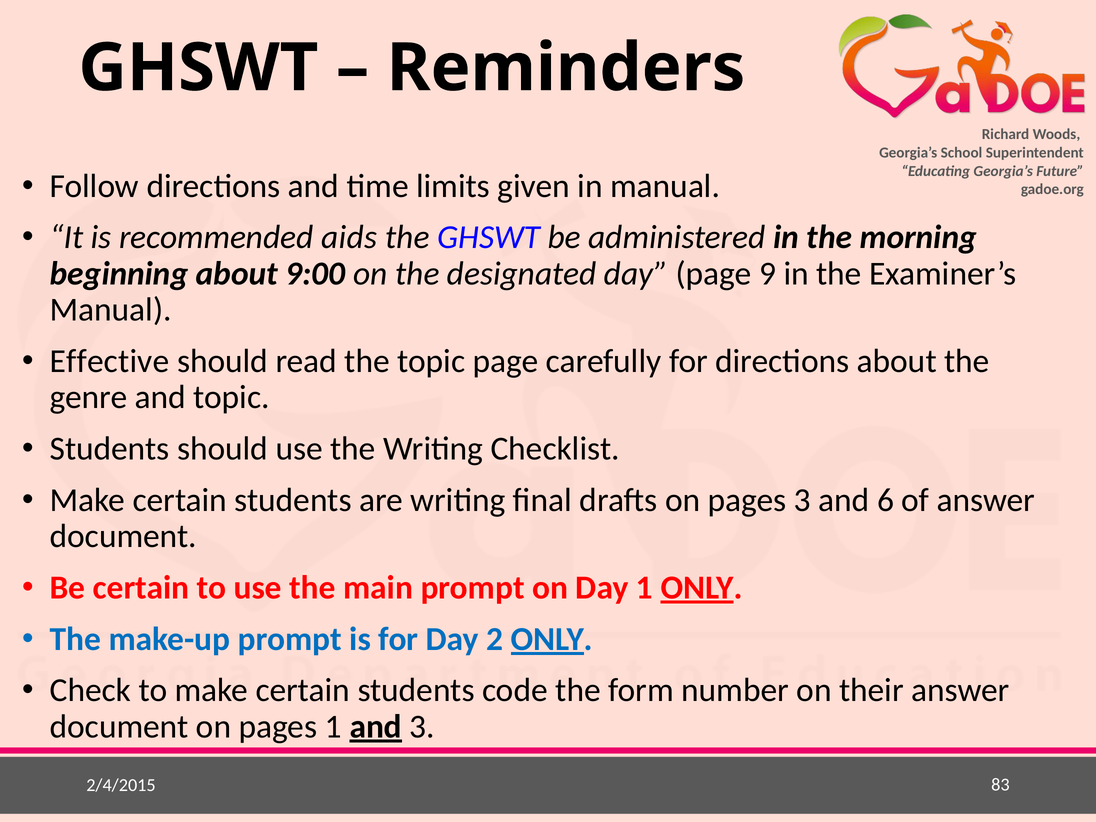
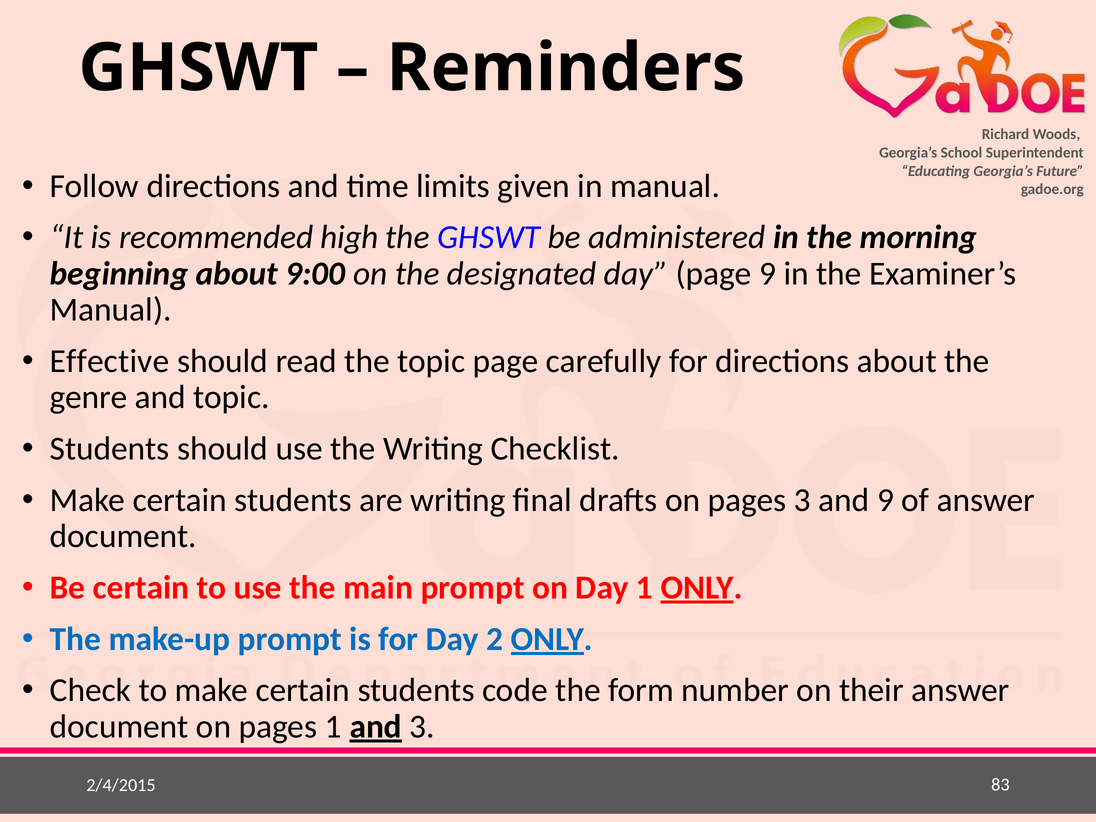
aids: aids -> high
and 6: 6 -> 9
